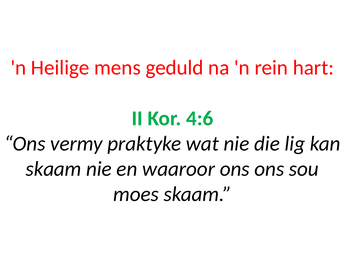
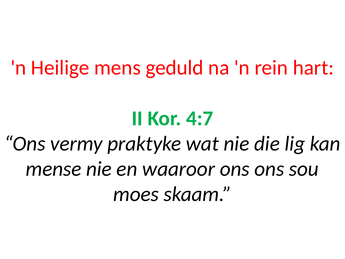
4:6: 4:6 -> 4:7
skaam at (54, 169): skaam -> mense
